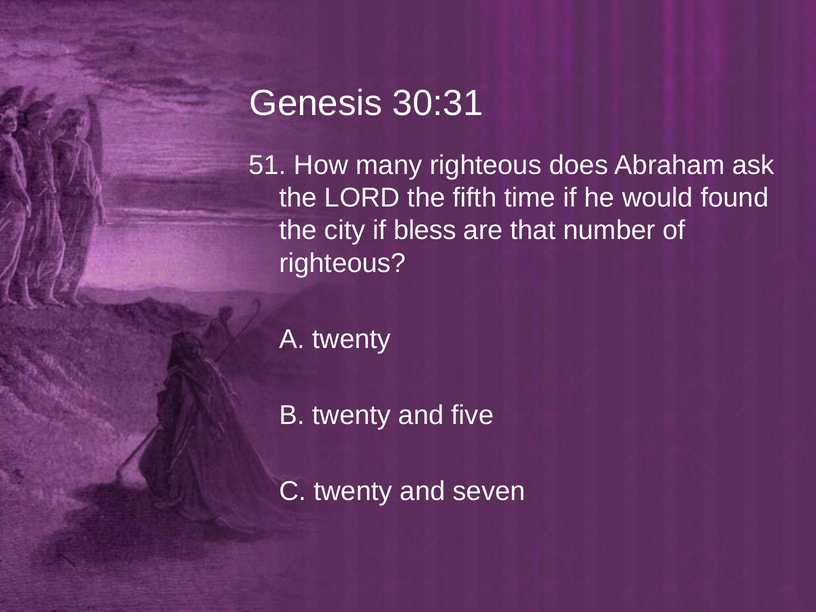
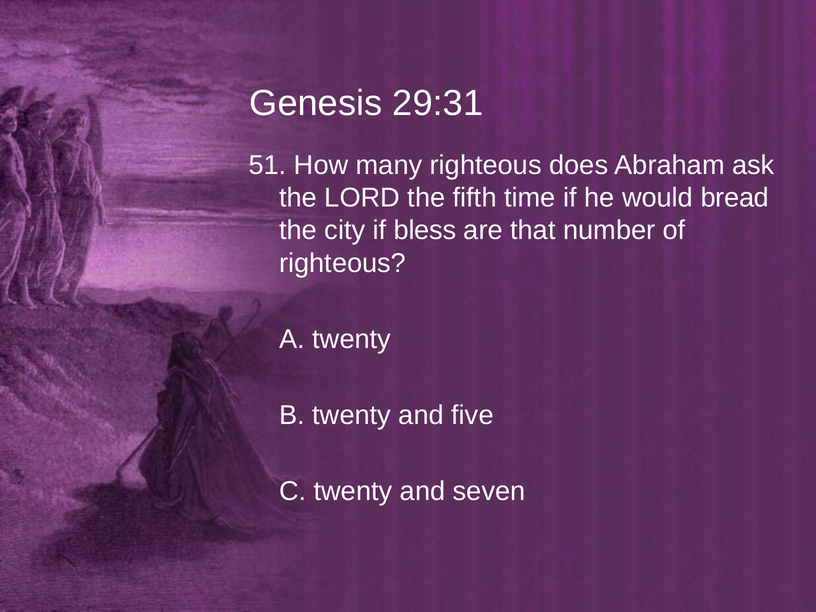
30:31: 30:31 -> 29:31
found: found -> bread
